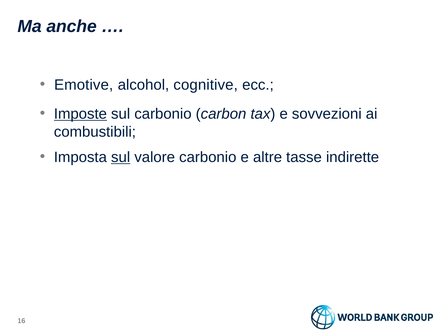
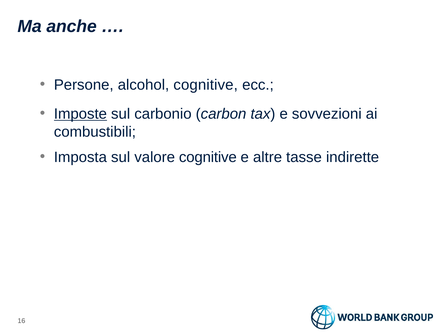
Emotive: Emotive -> Persone
sul at (121, 157) underline: present -> none
valore carbonio: carbonio -> cognitive
